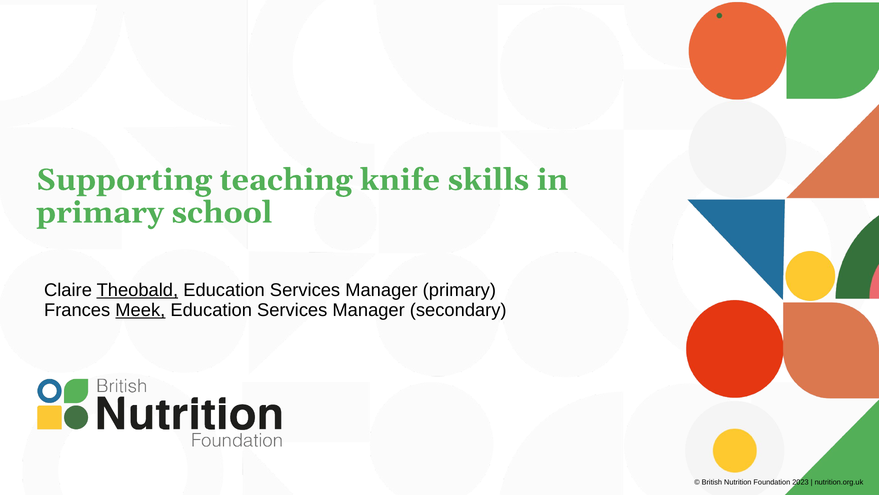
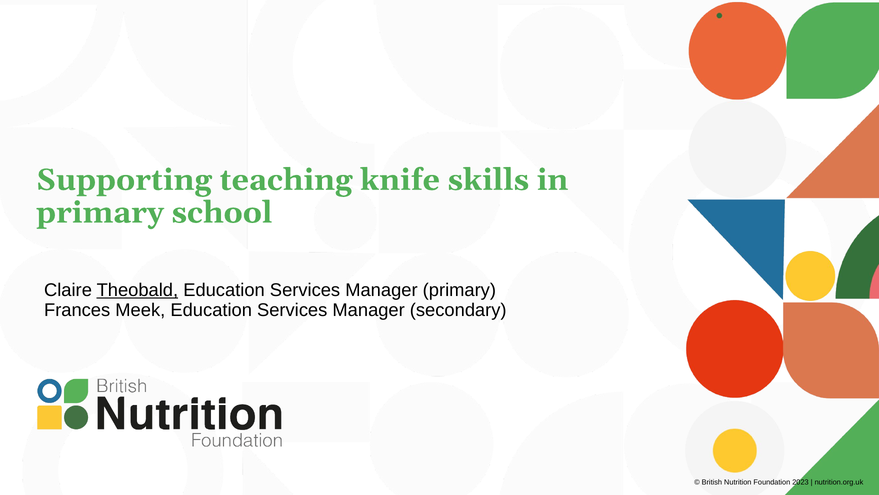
Meek underline: present -> none
